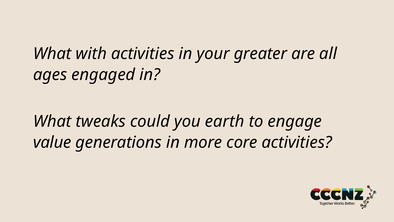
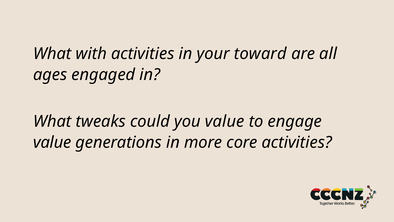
greater: greater -> toward
you earth: earth -> value
